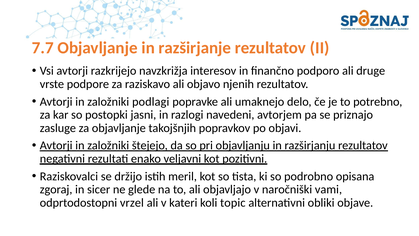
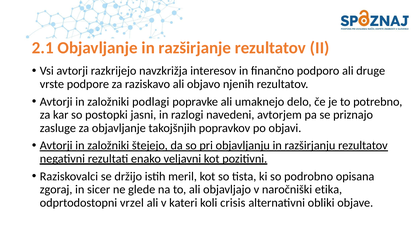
7.7: 7.7 -> 2.1
vami: vami -> etika
topic: topic -> crisis
